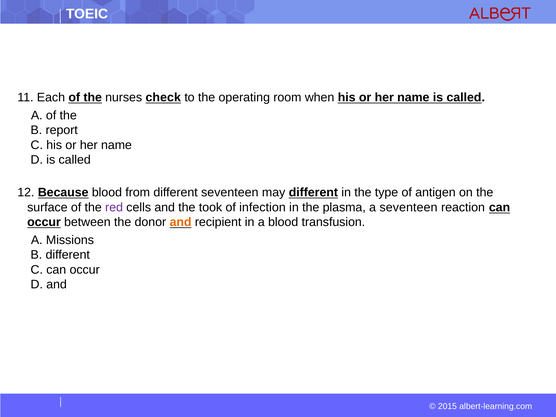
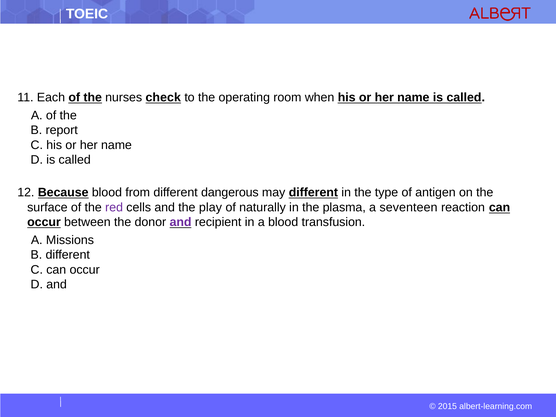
different seventeen: seventeen -> dangerous
took: took -> play
infection: infection -> naturally
and at (181, 222) colour: orange -> purple
